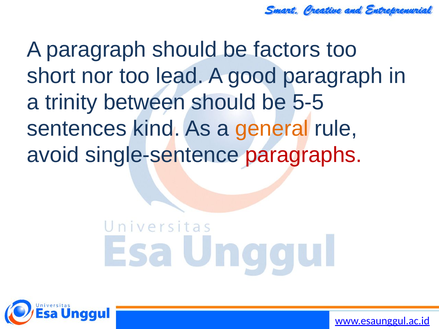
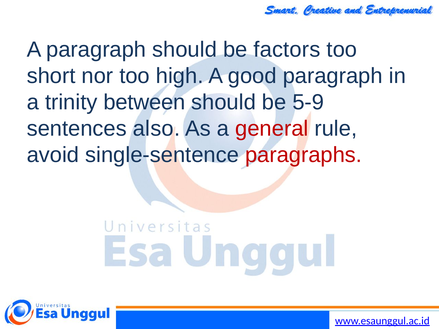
lead: lead -> high
5-5: 5-5 -> 5-9
kind: kind -> also
general colour: orange -> red
